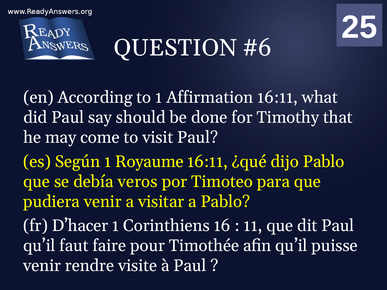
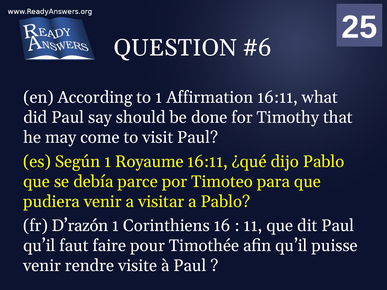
veros: veros -> parce
D’hacer: D’hacer -> D’razón
